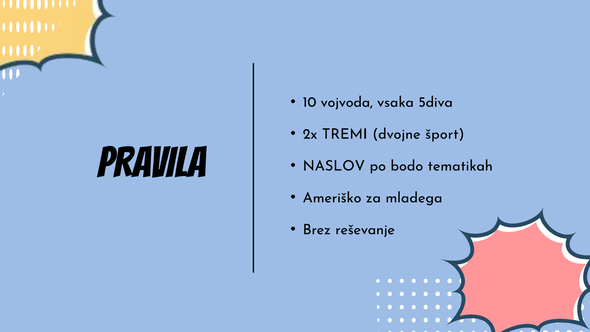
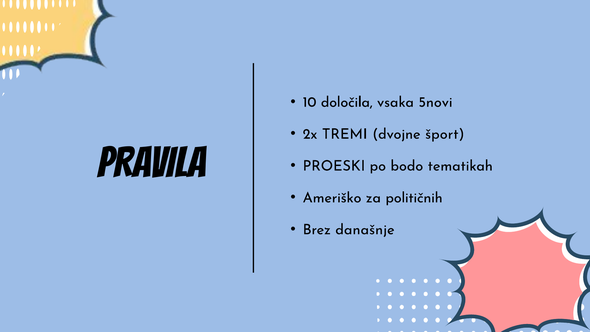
vojvoda: vojvoda -> določila
5diva: 5diva -> 5novi
NASLOV: NASLOV -> PROESKI
mladega: mladega -> političnih
reševanje: reševanje -> današnje
